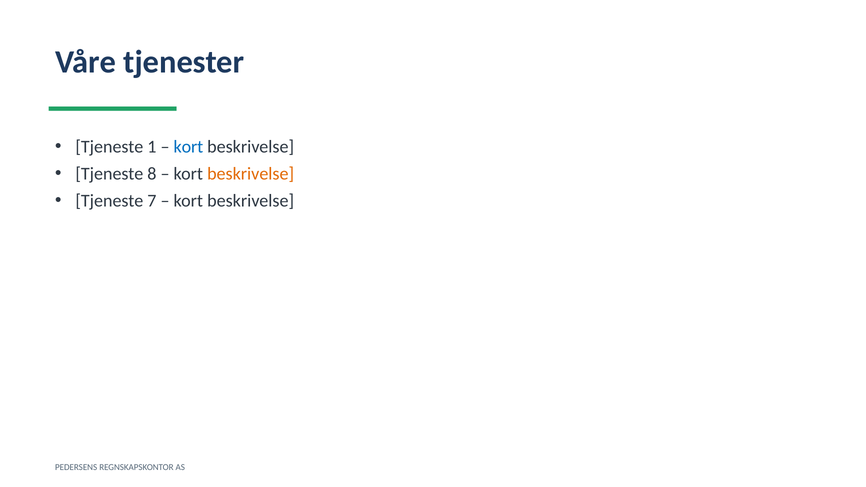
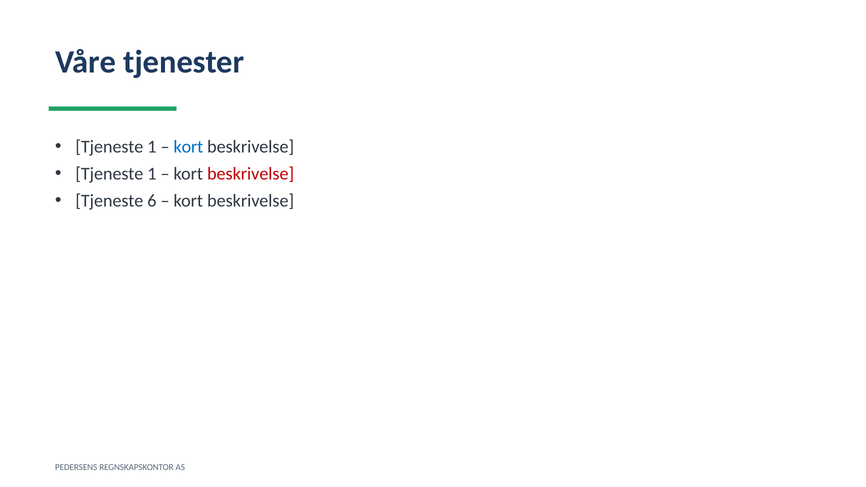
8 at (152, 174): 8 -> 1
beskrivelse at (251, 174) colour: orange -> red
7: 7 -> 6
